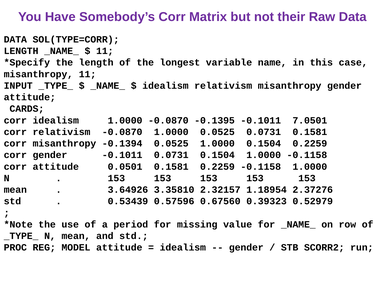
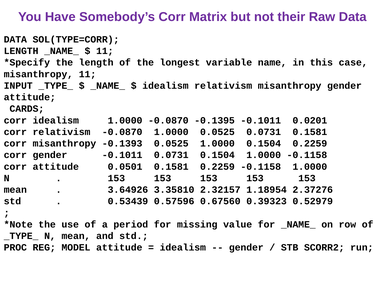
7.0501: 7.0501 -> 0.0201
-0.1394: -0.1394 -> -0.1393
